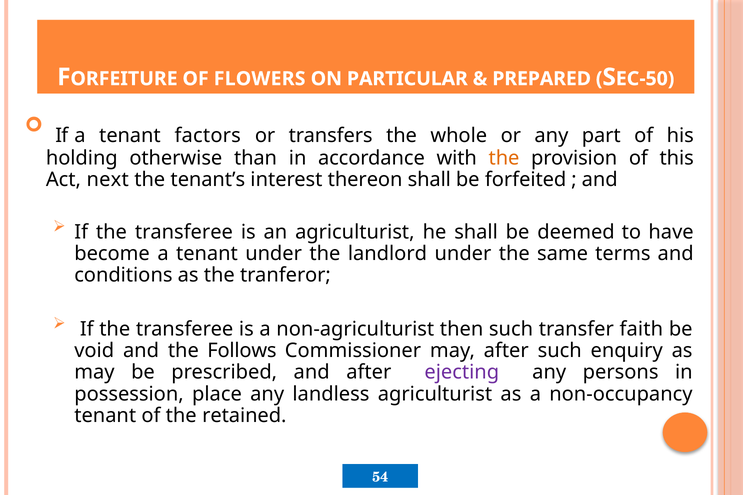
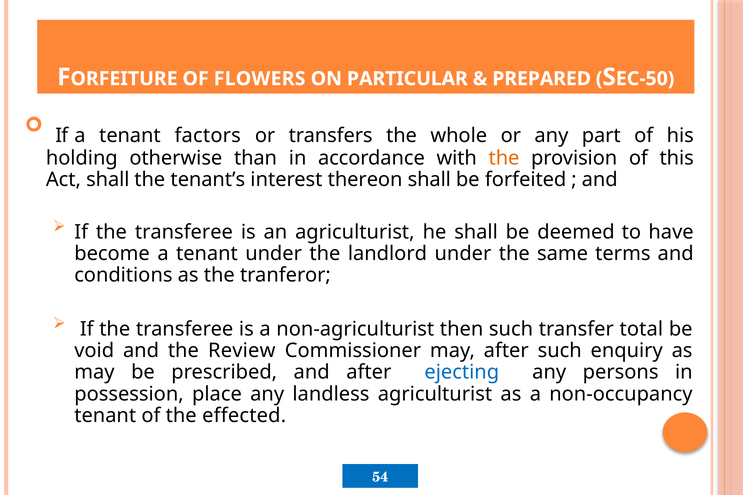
Act next: next -> shall
faith: faith -> total
Follows: Follows -> Review
ejecting colour: purple -> blue
retained: retained -> effected
